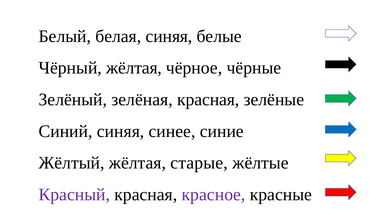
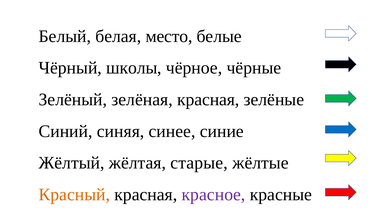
белая синяя: синяя -> место
Чёрный жёлтая: жёлтая -> школы
Красный colour: purple -> orange
